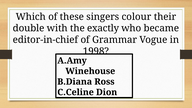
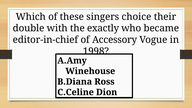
colour: colour -> choice
Grammar: Grammar -> Accessory
